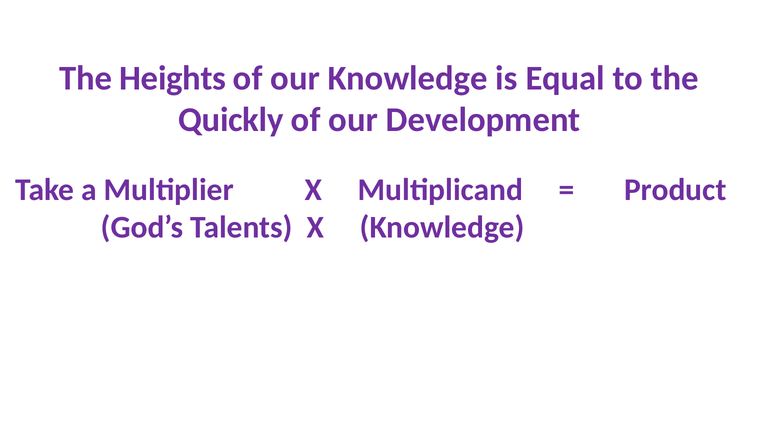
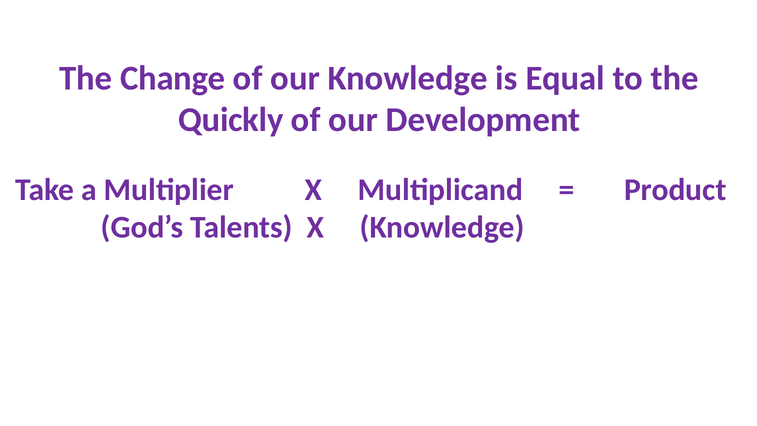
Heights: Heights -> Change
